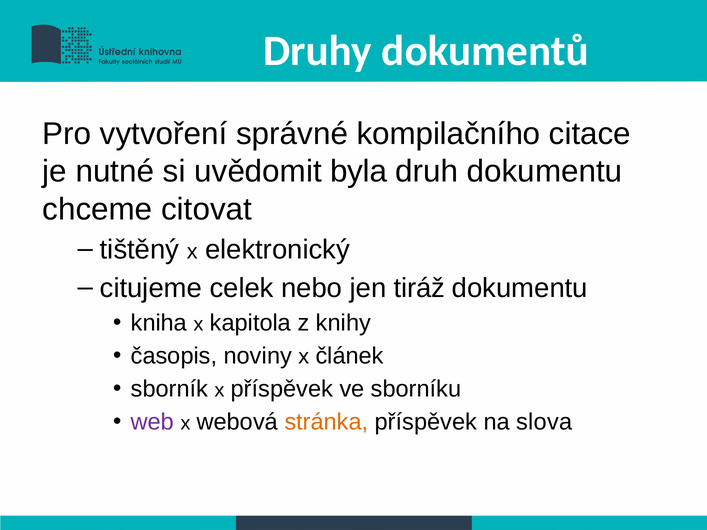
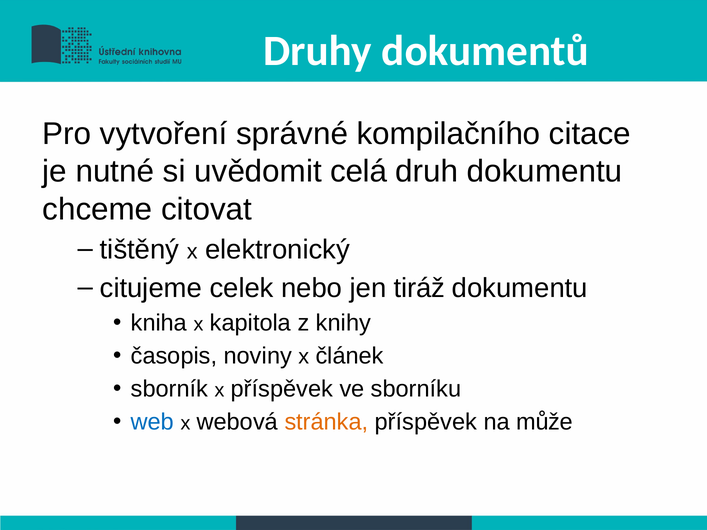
byla: byla -> celá
web colour: purple -> blue
slova: slova -> může
